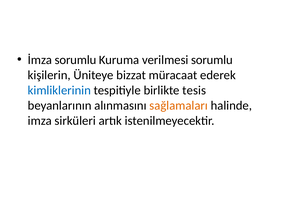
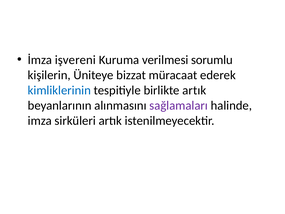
İmza sorumlu: sorumlu -> işvereni
birlikte tesis: tesis -> artık
sağlamaları colour: orange -> purple
